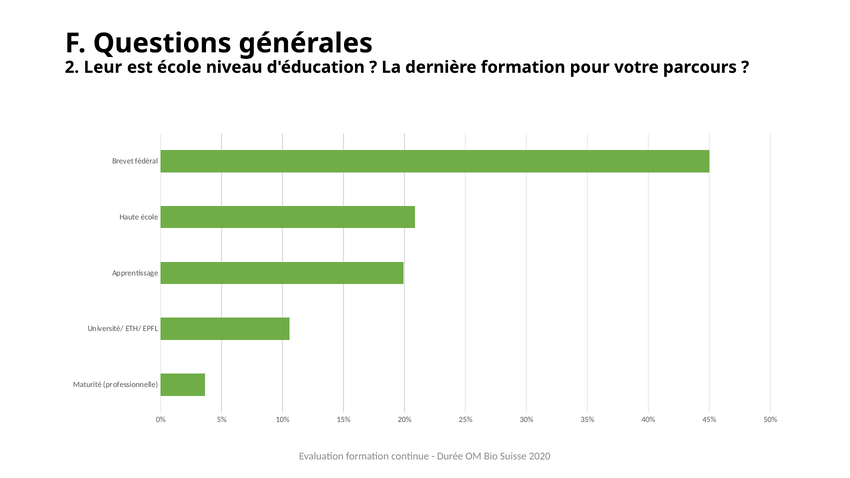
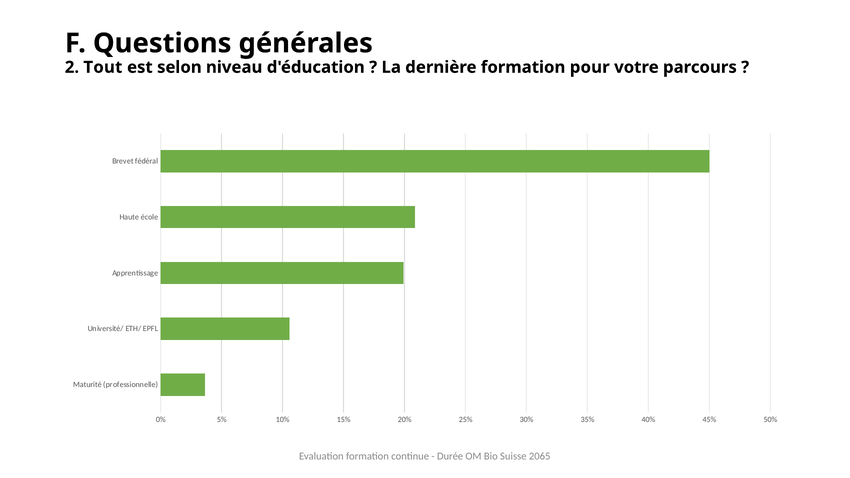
Leur: Leur -> Tout
est école: école -> selon
2020: 2020 -> 2065
